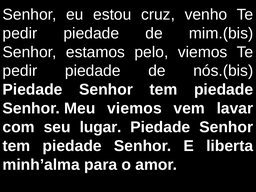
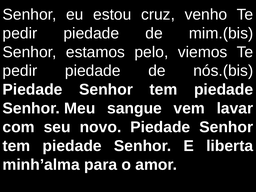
Meu viemos: viemos -> sangue
lugar: lugar -> novo
